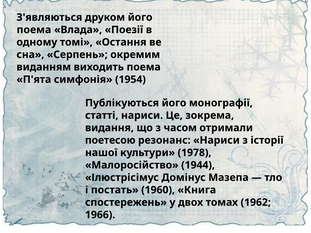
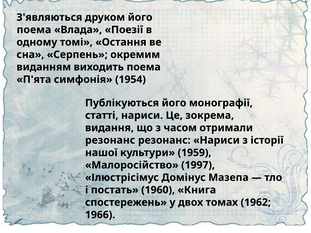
поетесою at (110, 140): поетесою -> резонанс
1978: 1978 -> 1959
1944: 1944 -> 1997
